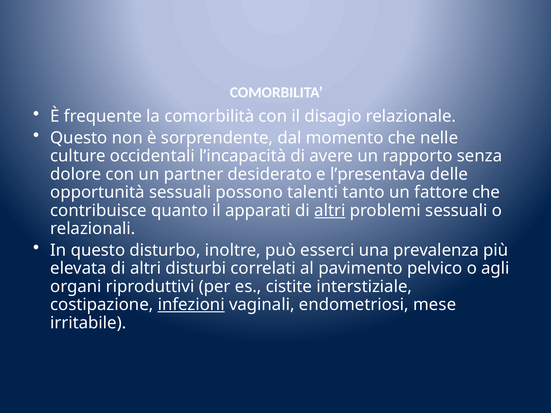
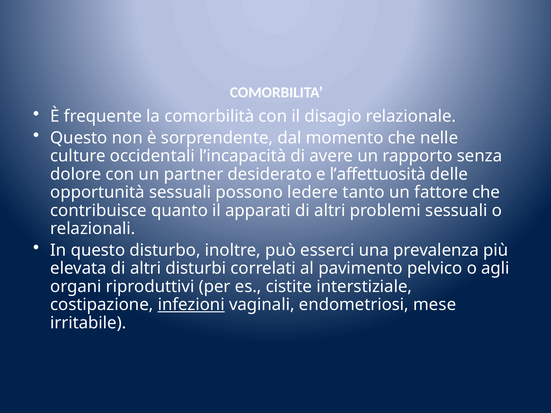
l’presentava: l’presentava -> l’affettuosità
talenti: talenti -> ledere
altri at (330, 211) underline: present -> none
